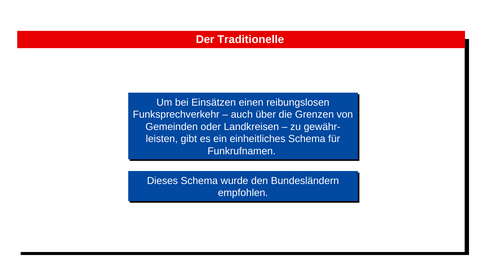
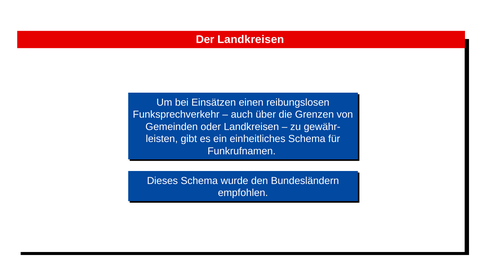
Der Traditionelle: Traditionelle -> Landkreisen
